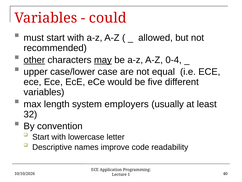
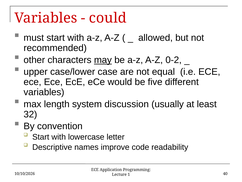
other underline: present -> none
0-4: 0-4 -> 0-2
employers: employers -> discussion
